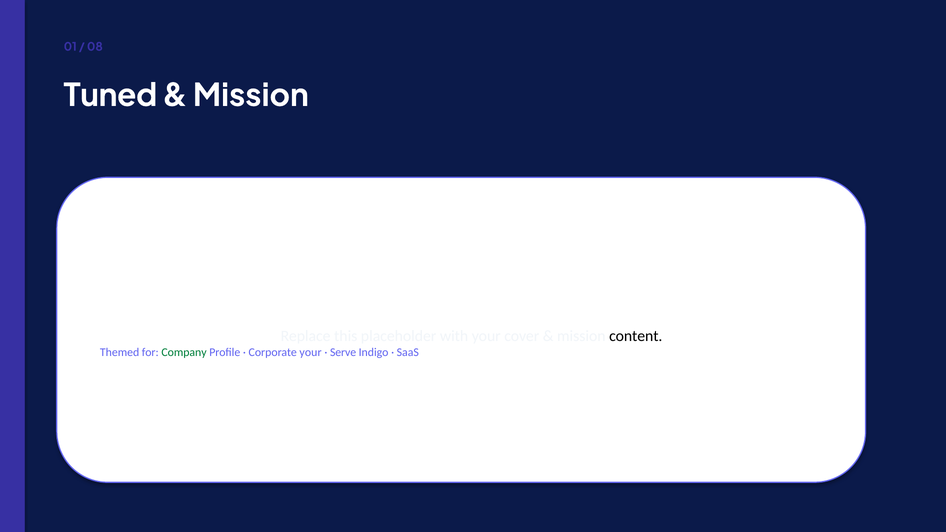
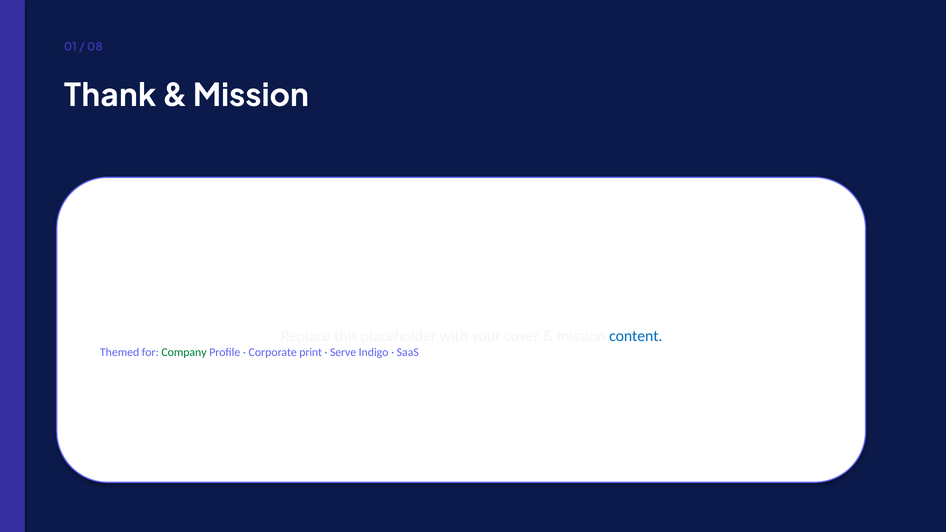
Tuned: Tuned -> Thank
content colour: black -> blue
Corporate your: your -> print
